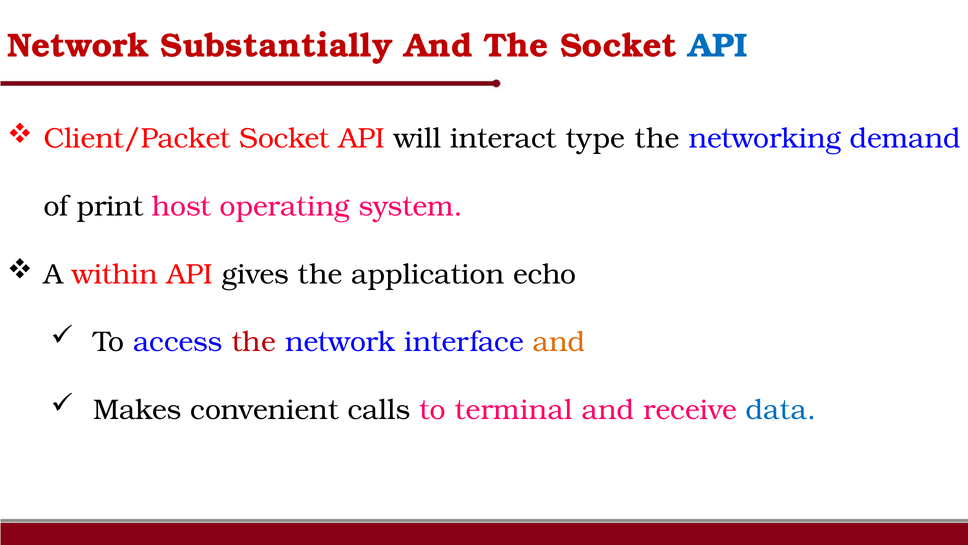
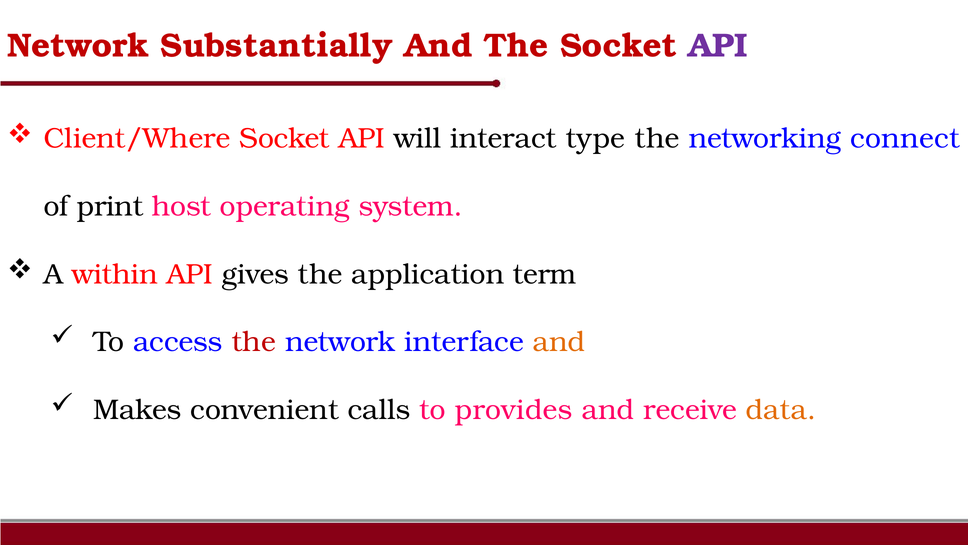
API at (718, 46) colour: blue -> purple
Client/Packet: Client/Packet -> Client/Where
demand: demand -> connect
echo: echo -> term
terminal: terminal -> provides
data colour: blue -> orange
